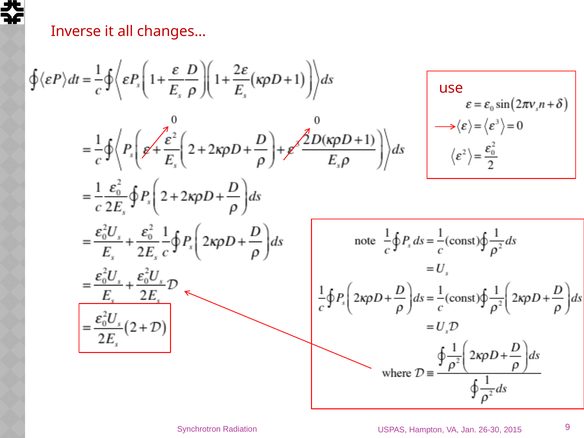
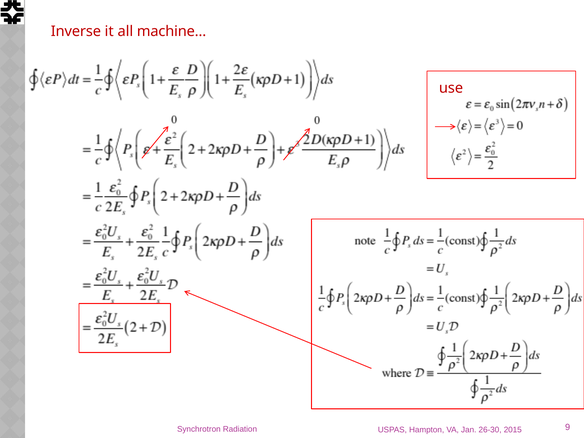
changes…: changes… -> machine…
